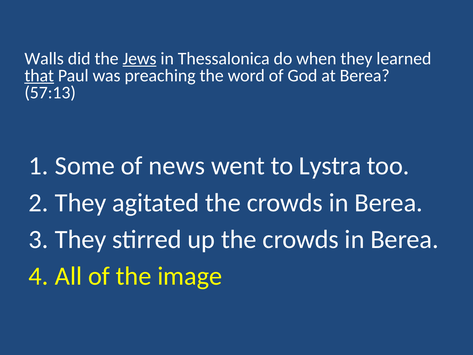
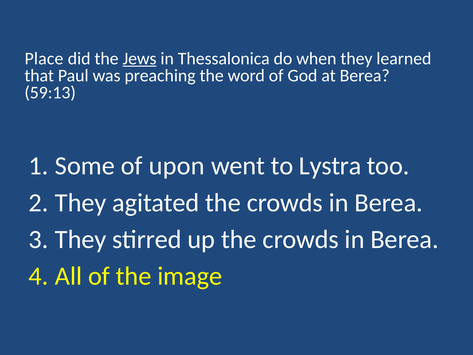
Walls: Walls -> Place
that underline: present -> none
57:13: 57:13 -> 59:13
news: news -> upon
